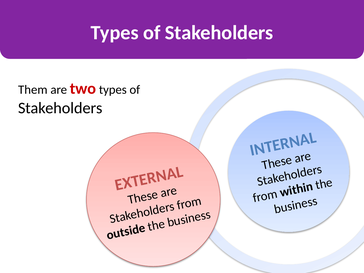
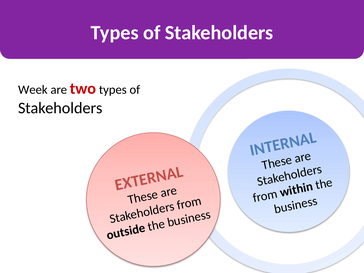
Them: Them -> Week
